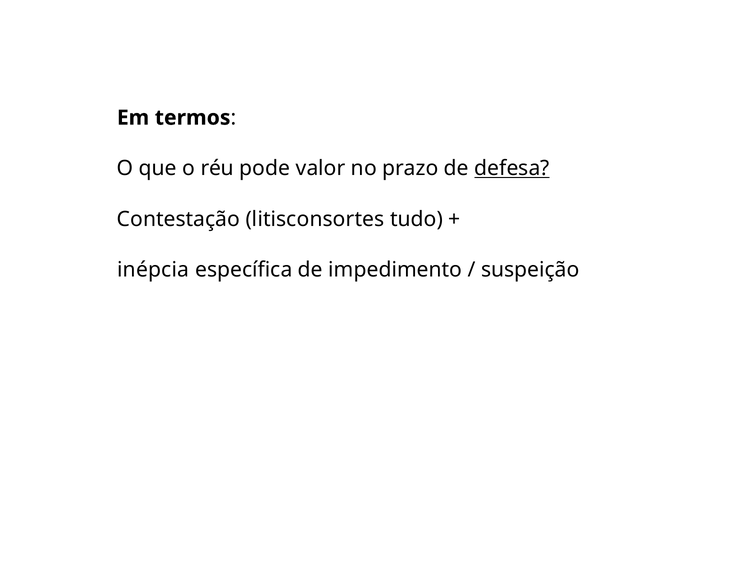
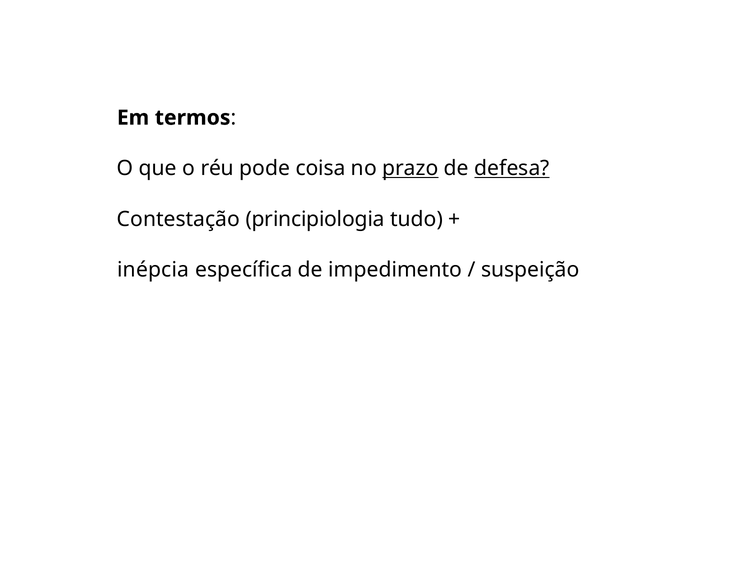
valor: valor -> coisa
prazo underline: none -> present
litisconsortes: litisconsortes -> principiologia
